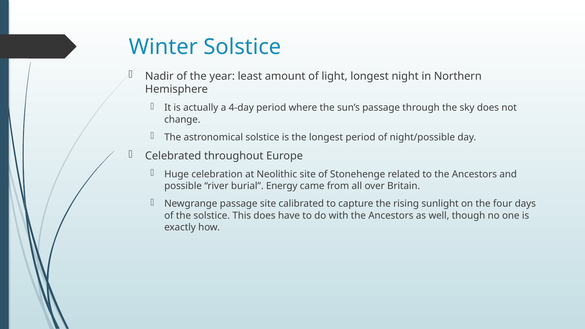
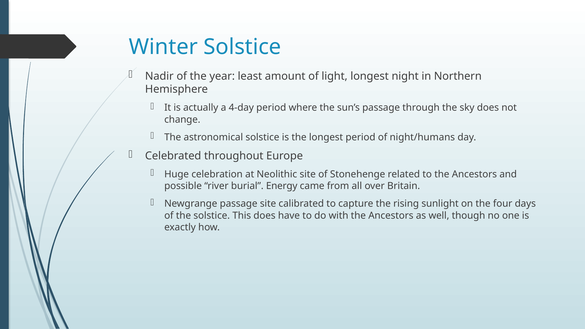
night/possible: night/possible -> night/humans
